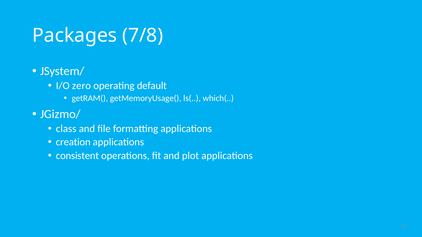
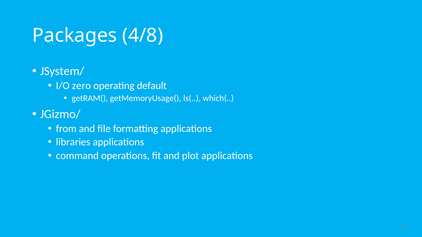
7/8: 7/8 -> 4/8
class: class -> from
creation: creation -> libraries
consistent: consistent -> command
